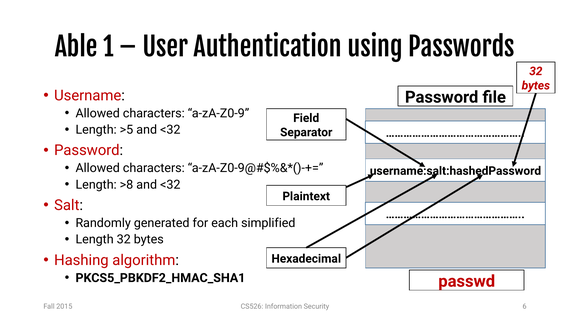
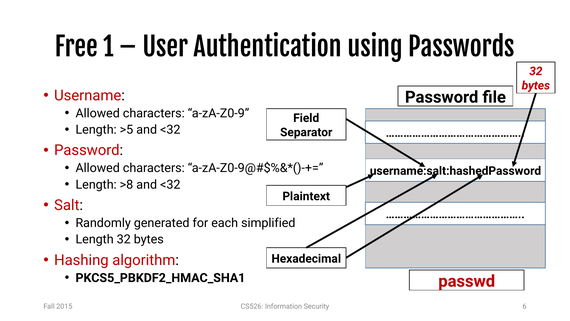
Able: Able -> Free
